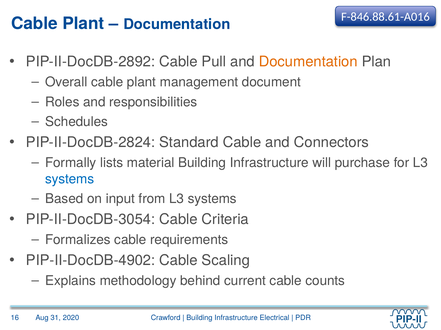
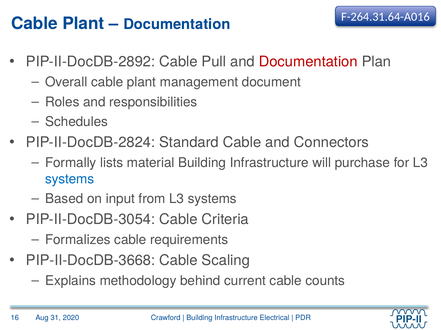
F-846.88.61-A016: F-846.88.61-A016 -> F-264.31.64-A016
Documentation at (308, 62) colour: orange -> red
PIP-II-DocDB-4902: PIP-II-DocDB-4902 -> PIP-II-DocDB-3668
